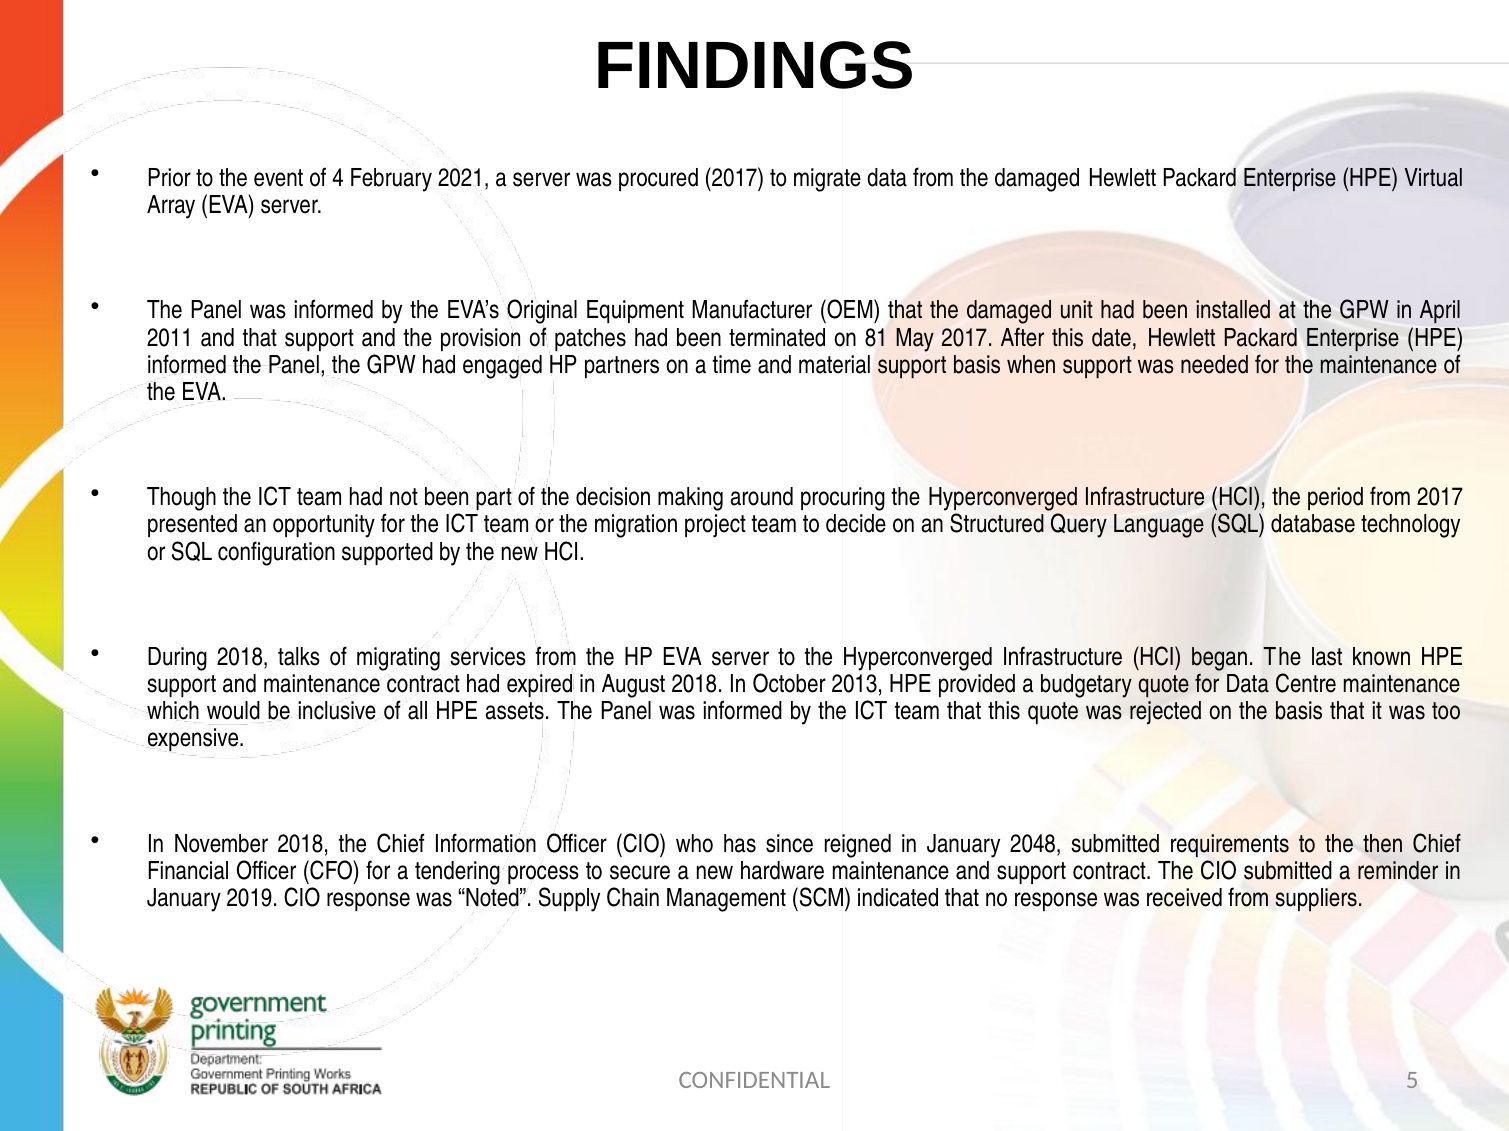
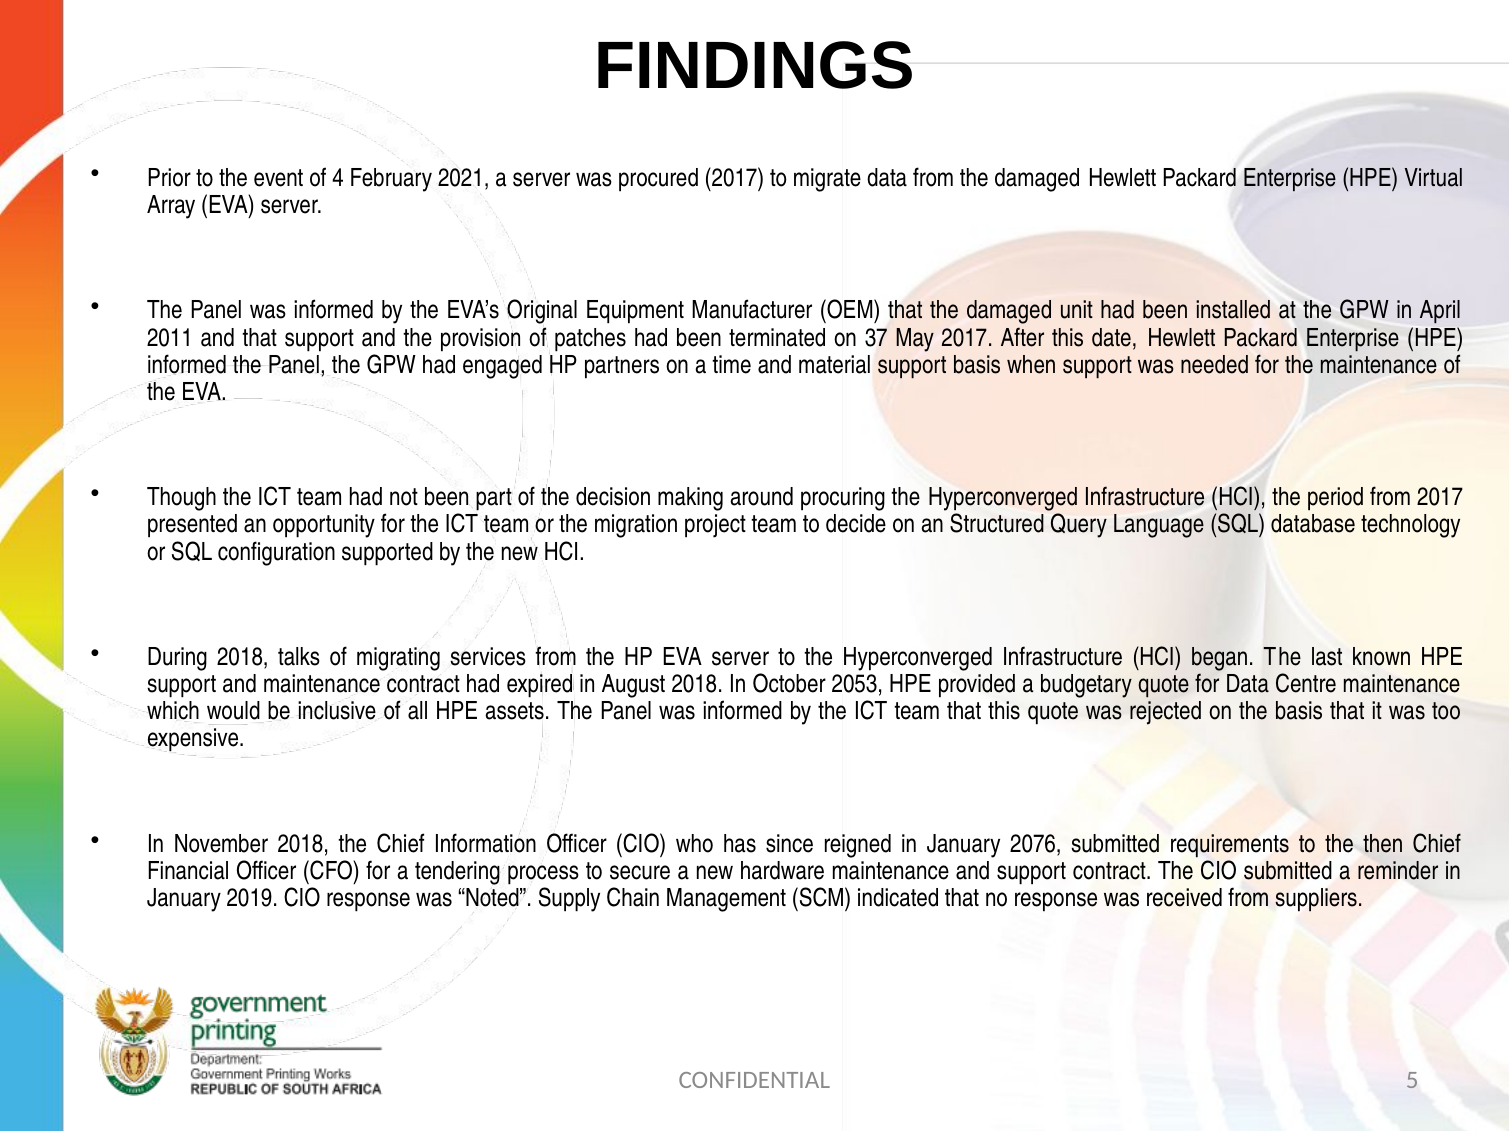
81: 81 -> 37
2013: 2013 -> 2053
2048: 2048 -> 2076
